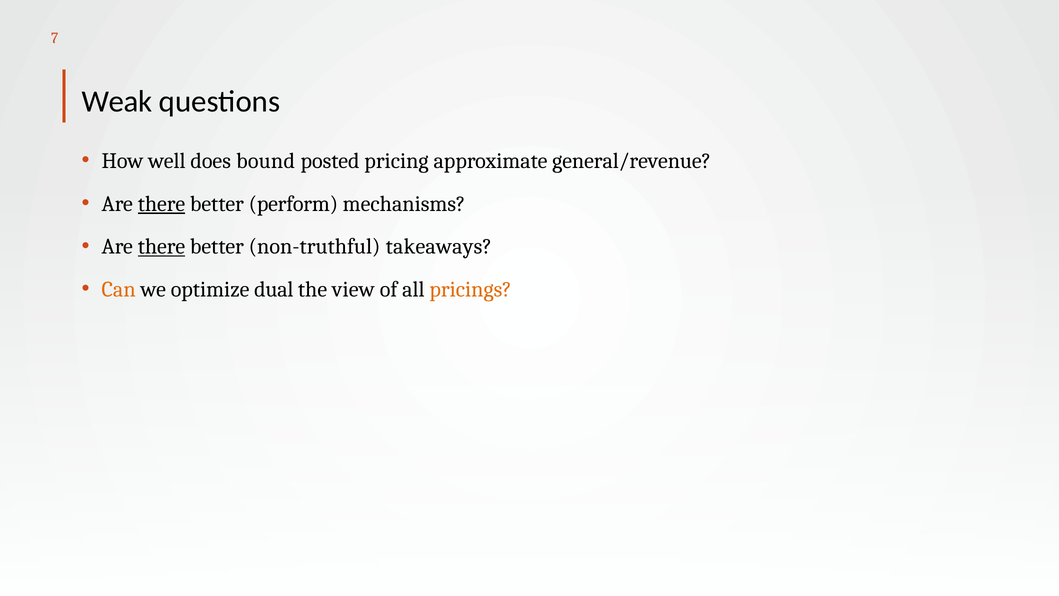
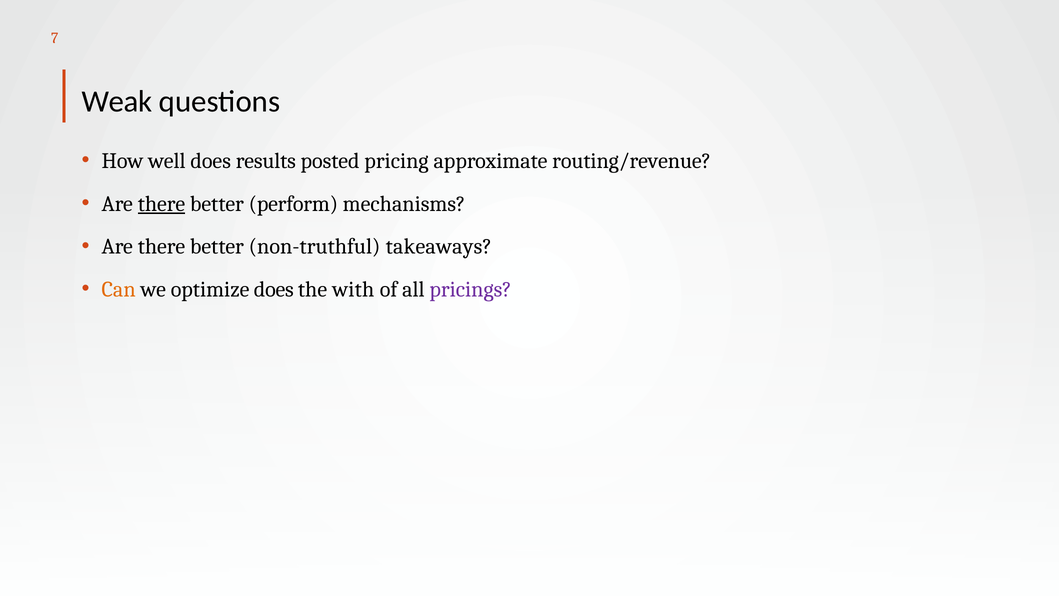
bound: bound -> results
general/revenue: general/revenue -> routing/revenue
there at (161, 246) underline: present -> none
optimize dual: dual -> does
view: view -> with
pricings colour: orange -> purple
